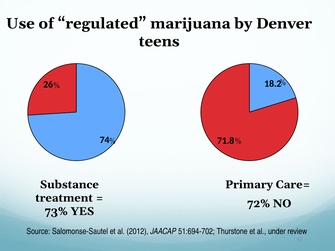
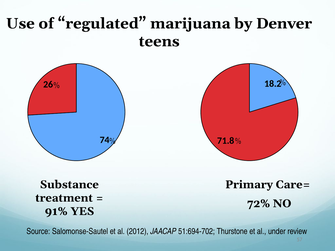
73%: 73% -> 91%
